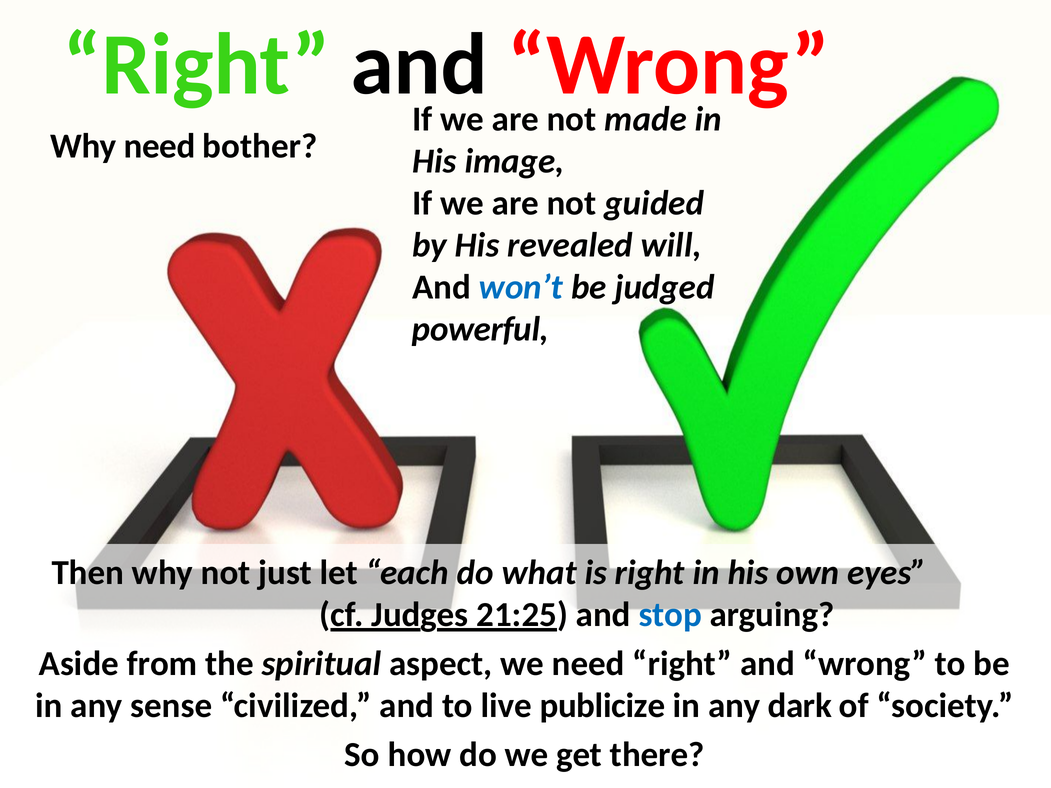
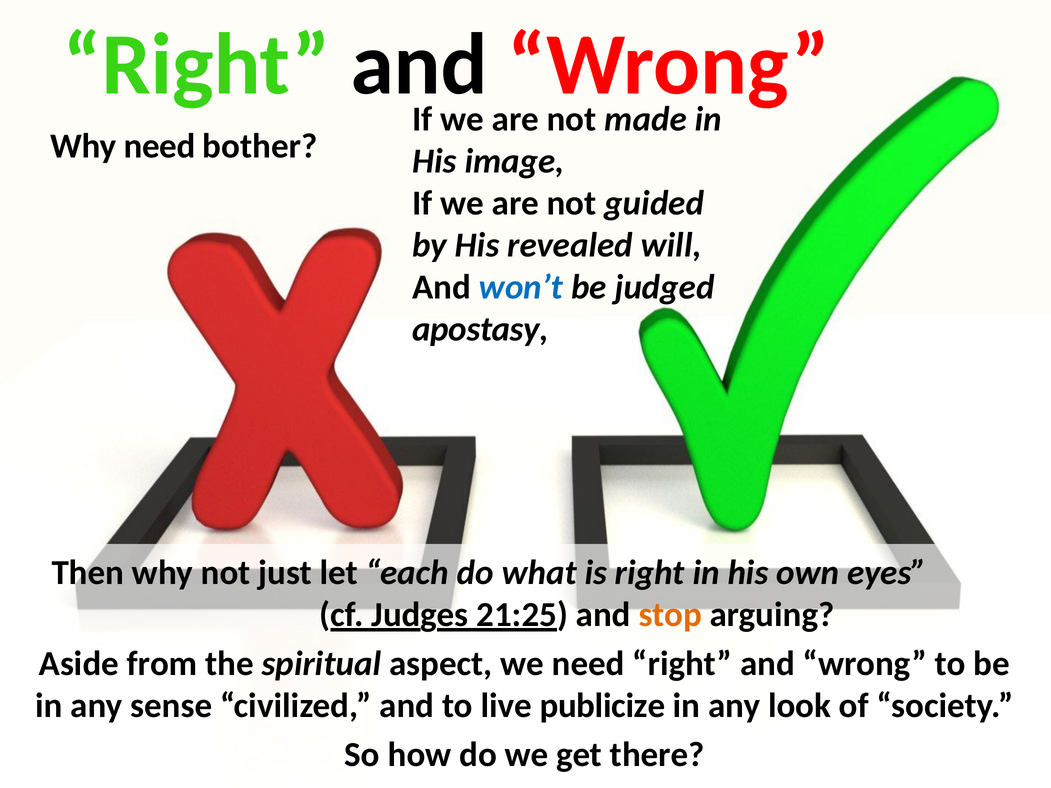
powerful: powerful -> apostasy
stop colour: blue -> orange
dark: dark -> look
